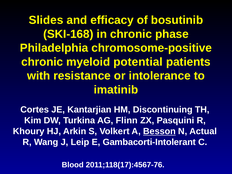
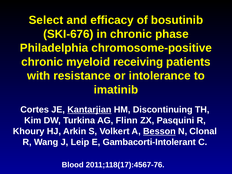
Slides: Slides -> Select
SKI-168: SKI-168 -> SKI-676
potential: potential -> receiving
Kantarjian underline: none -> present
Actual: Actual -> Clonal
